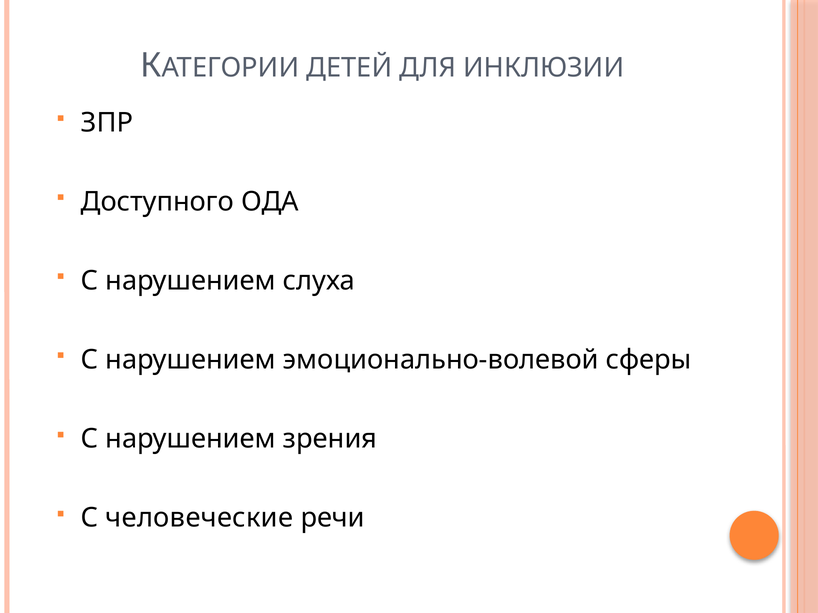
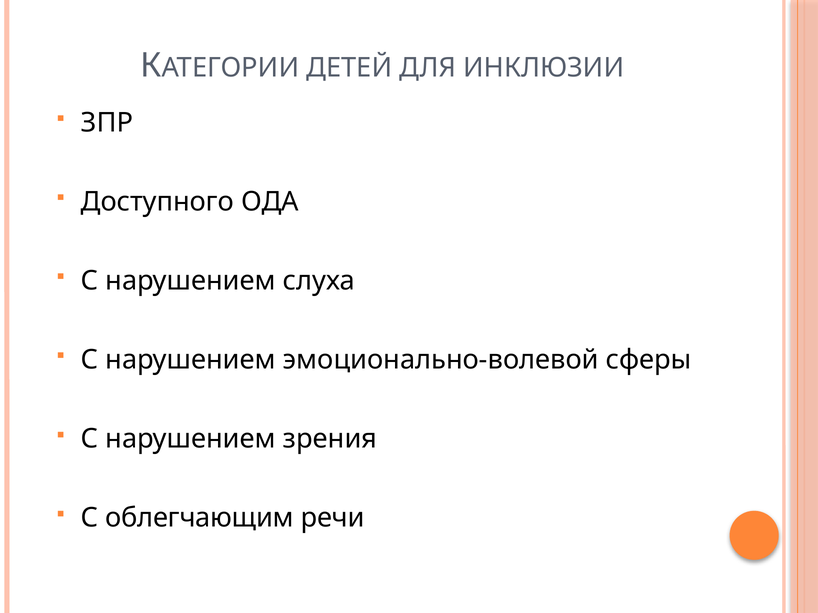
человеческие: человеческие -> облегчающим
